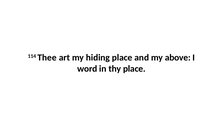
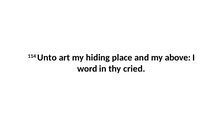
Thee: Thee -> Unto
thy place: place -> cried
